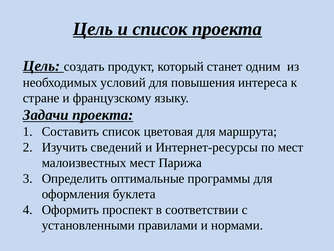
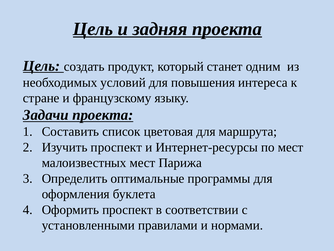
и список: список -> задняя
Изучить сведений: сведений -> проспект
